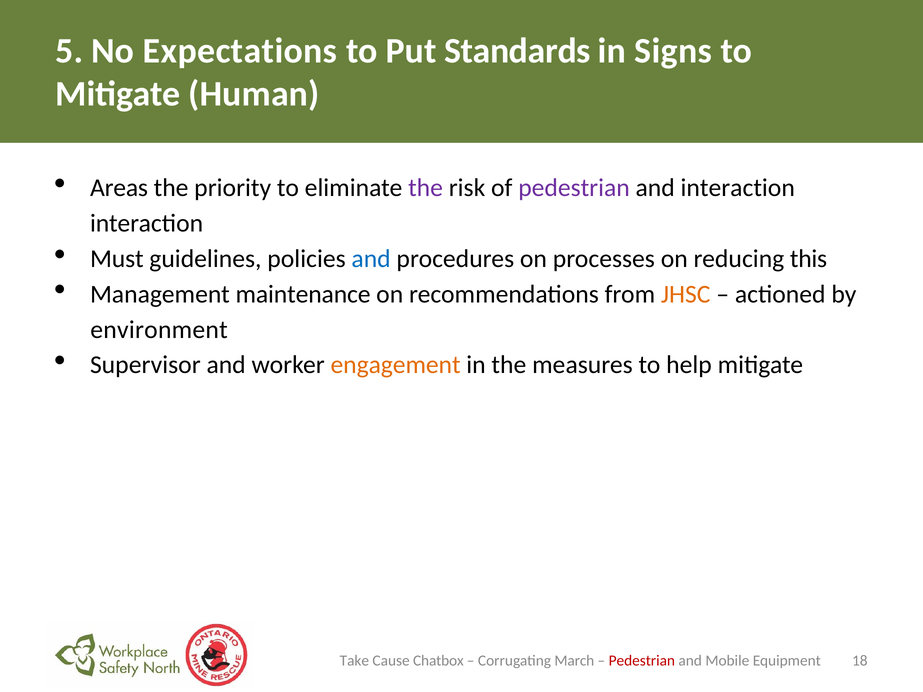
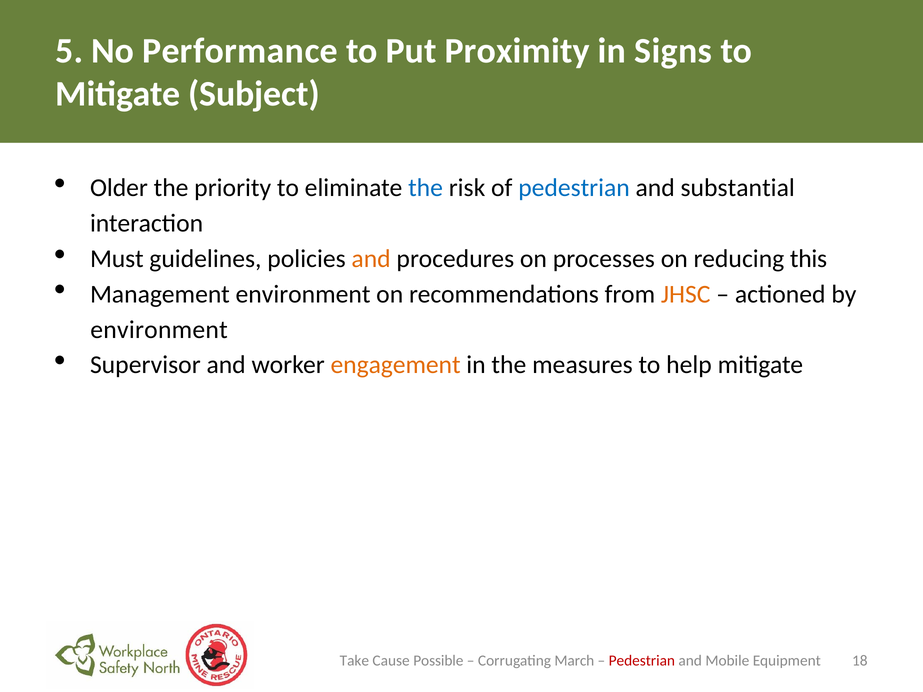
Expectations: Expectations -> Performance
Standards: Standards -> Proximity
Human: Human -> Subject
Areas: Areas -> Older
the at (426, 188) colour: purple -> blue
pedestrian at (574, 188) colour: purple -> blue
and interaction: interaction -> substantial
and at (371, 259) colour: blue -> orange
Management maintenance: maintenance -> environment
Chatbox: Chatbox -> Possible
